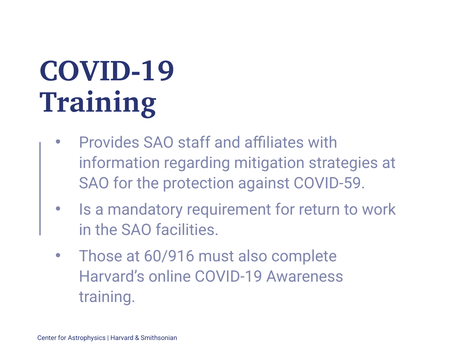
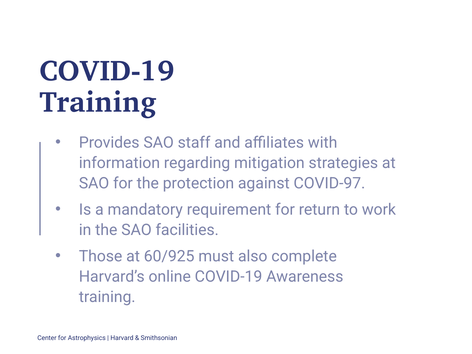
COVID-59: COVID-59 -> COVID-97
60/916: 60/916 -> 60/925
